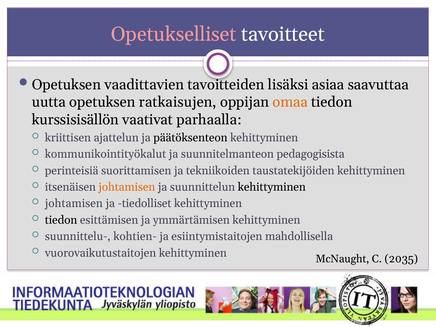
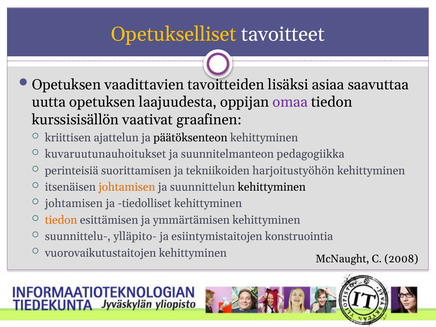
Opetukselliset colour: pink -> yellow
ratkaisujen: ratkaisujen -> laajuudesta
omaa colour: orange -> purple
parhaalla: parhaalla -> graafinen
kommunikointityökalut: kommunikointityökalut -> kuvaruutunauhoitukset
pedagogisista: pedagogisista -> pedagogiikka
taustatekijöiden: taustatekijöiden -> harjoitustyöhön
tiedon at (61, 220) colour: black -> orange
kohtien-: kohtien- -> ylläpito-
mahdollisella: mahdollisella -> konstruointia
2035: 2035 -> 2008
